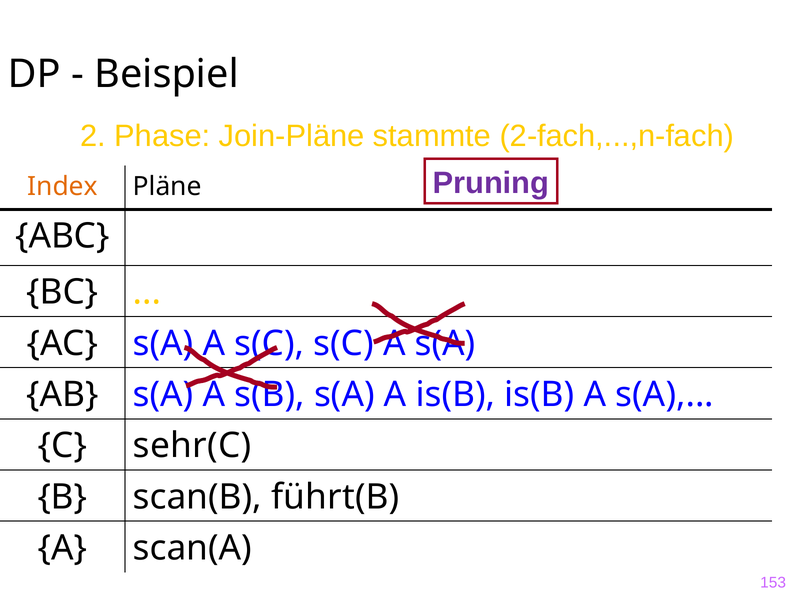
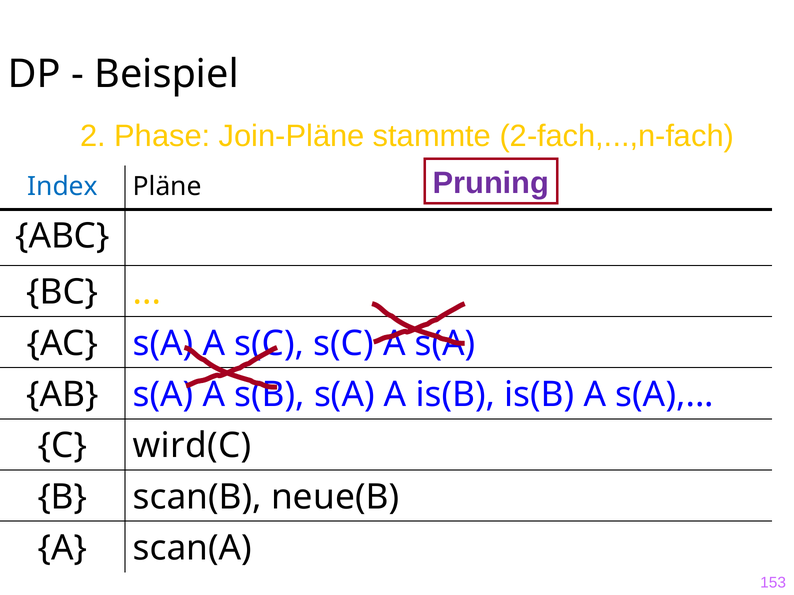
Index colour: orange -> blue
sehr(C: sehr(C -> wird(C
führt(B: führt(B -> neue(B
